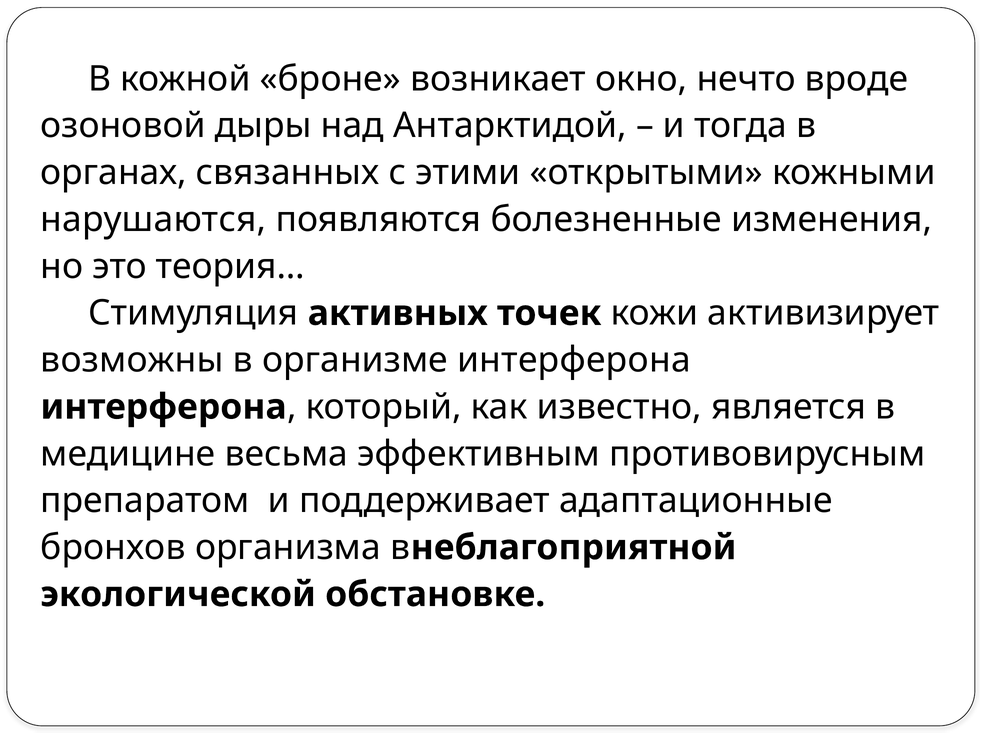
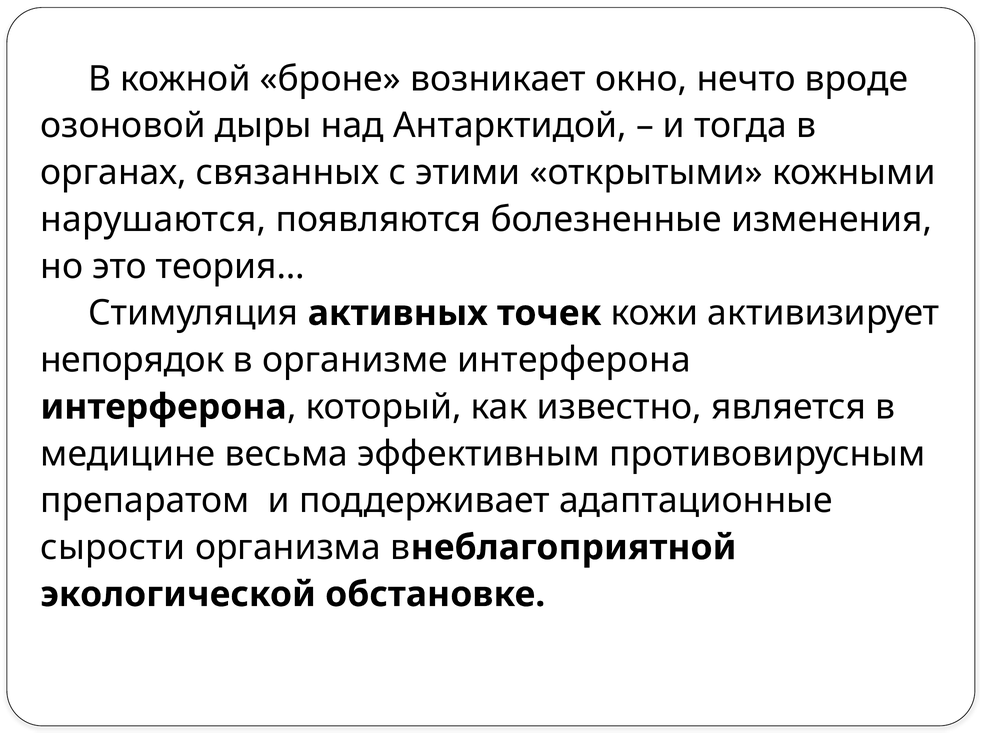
возможны: возможны -> непорядок
бронхов: бронхов -> сырости
